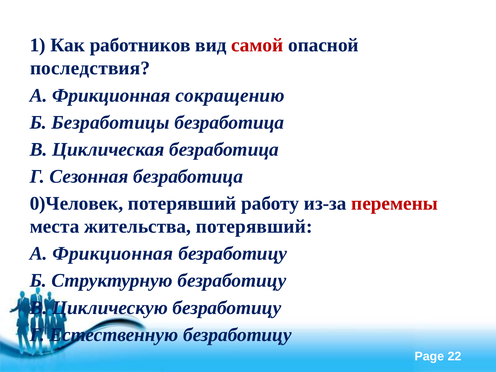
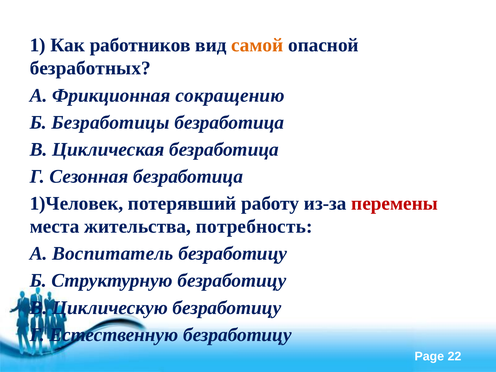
самой colour: red -> orange
последствия: последствия -> безработных
0)Человек: 0)Человек -> 1)Человек
жительства потерявший: потерявший -> потребность
Фрикционная at (113, 254): Фрикционная -> Воспитатель
